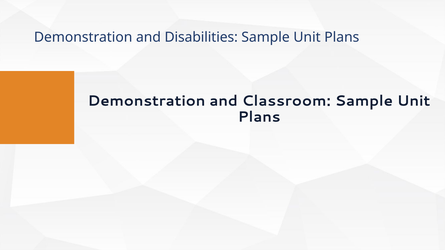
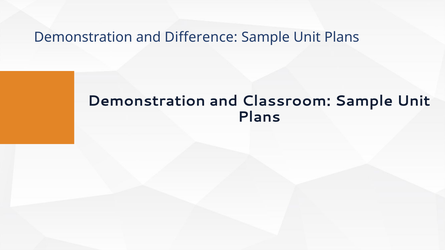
Disabilities: Disabilities -> Difference
